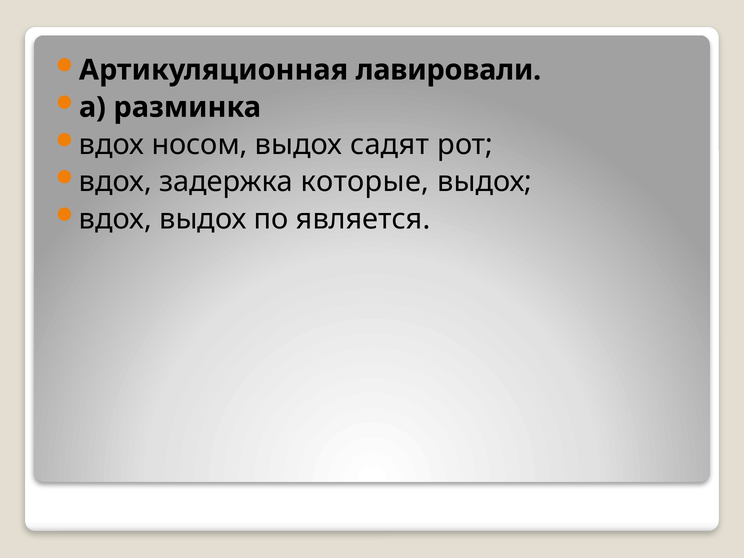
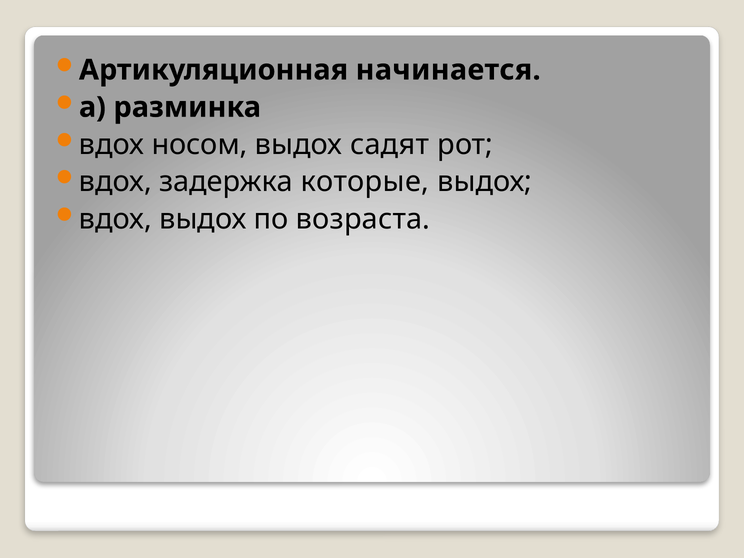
лавировали: лавировали -> начинается
является: является -> возраста
